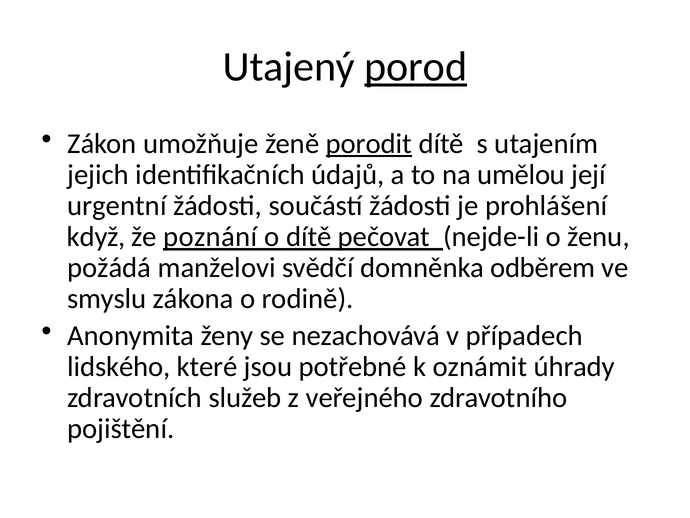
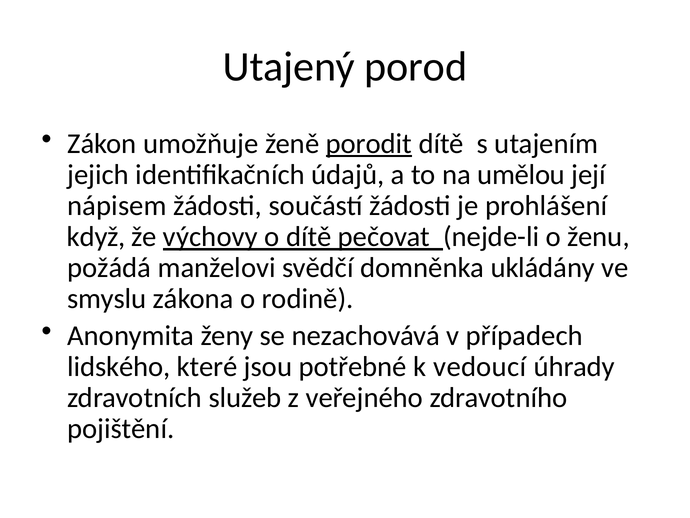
porod underline: present -> none
urgentní: urgentní -> nápisem
poznání: poznání -> výchovy
odběrem: odběrem -> ukládány
oznámit: oznámit -> vedoucí
